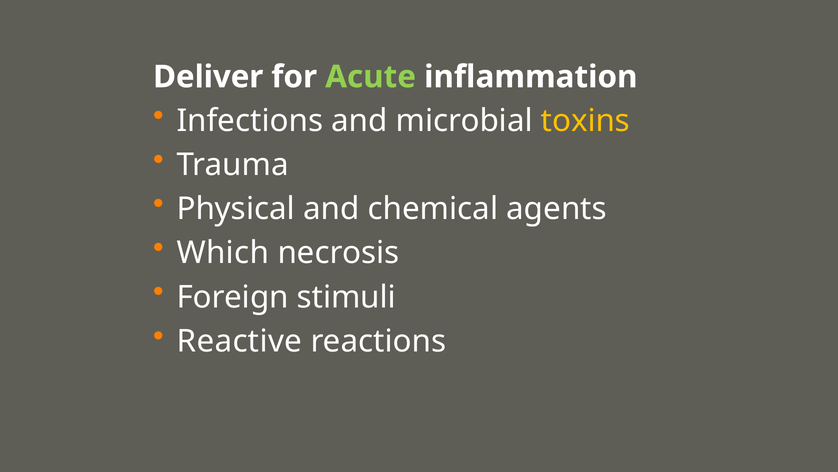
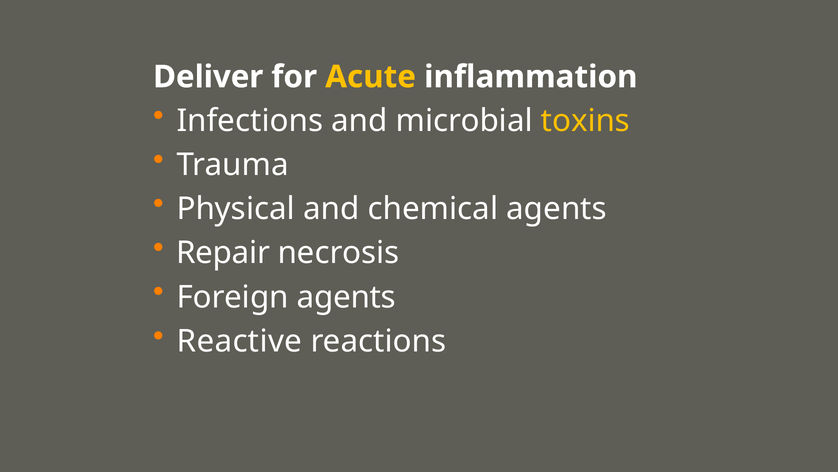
Acute colour: light green -> yellow
Which: Which -> Repair
Foreign stimuli: stimuli -> agents
